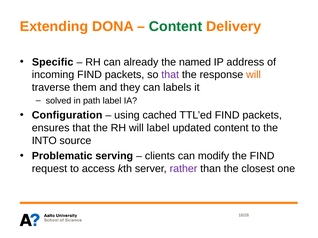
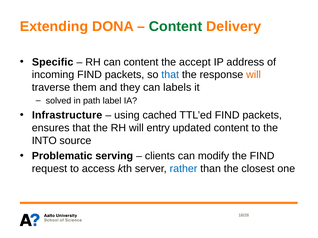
can already: already -> content
named: named -> accept
that at (170, 75) colour: purple -> blue
Configuration: Configuration -> Infrastructure
will label: label -> entry
rather colour: purple -> blue
